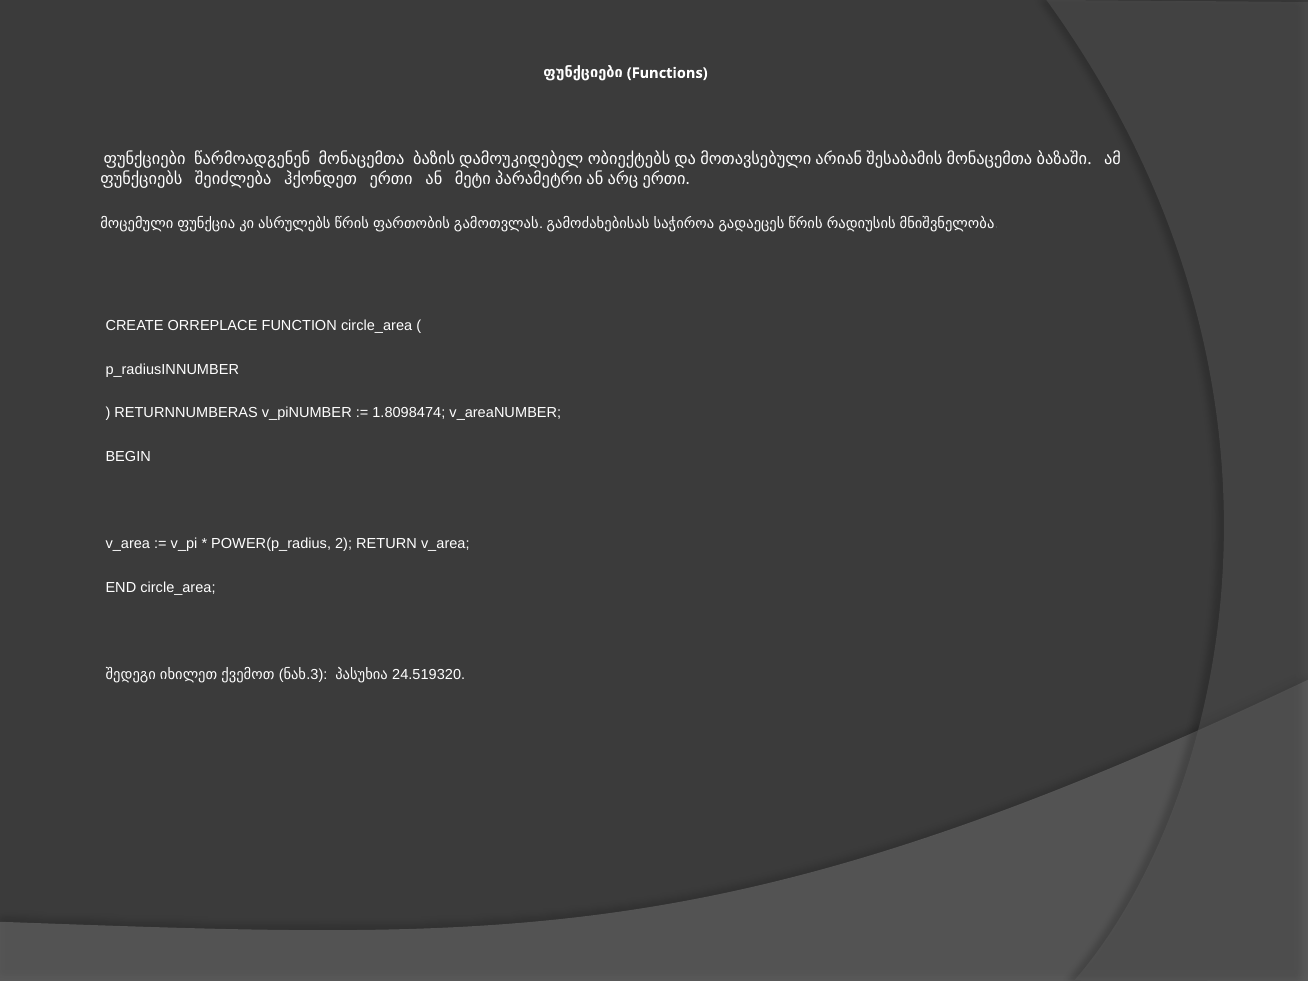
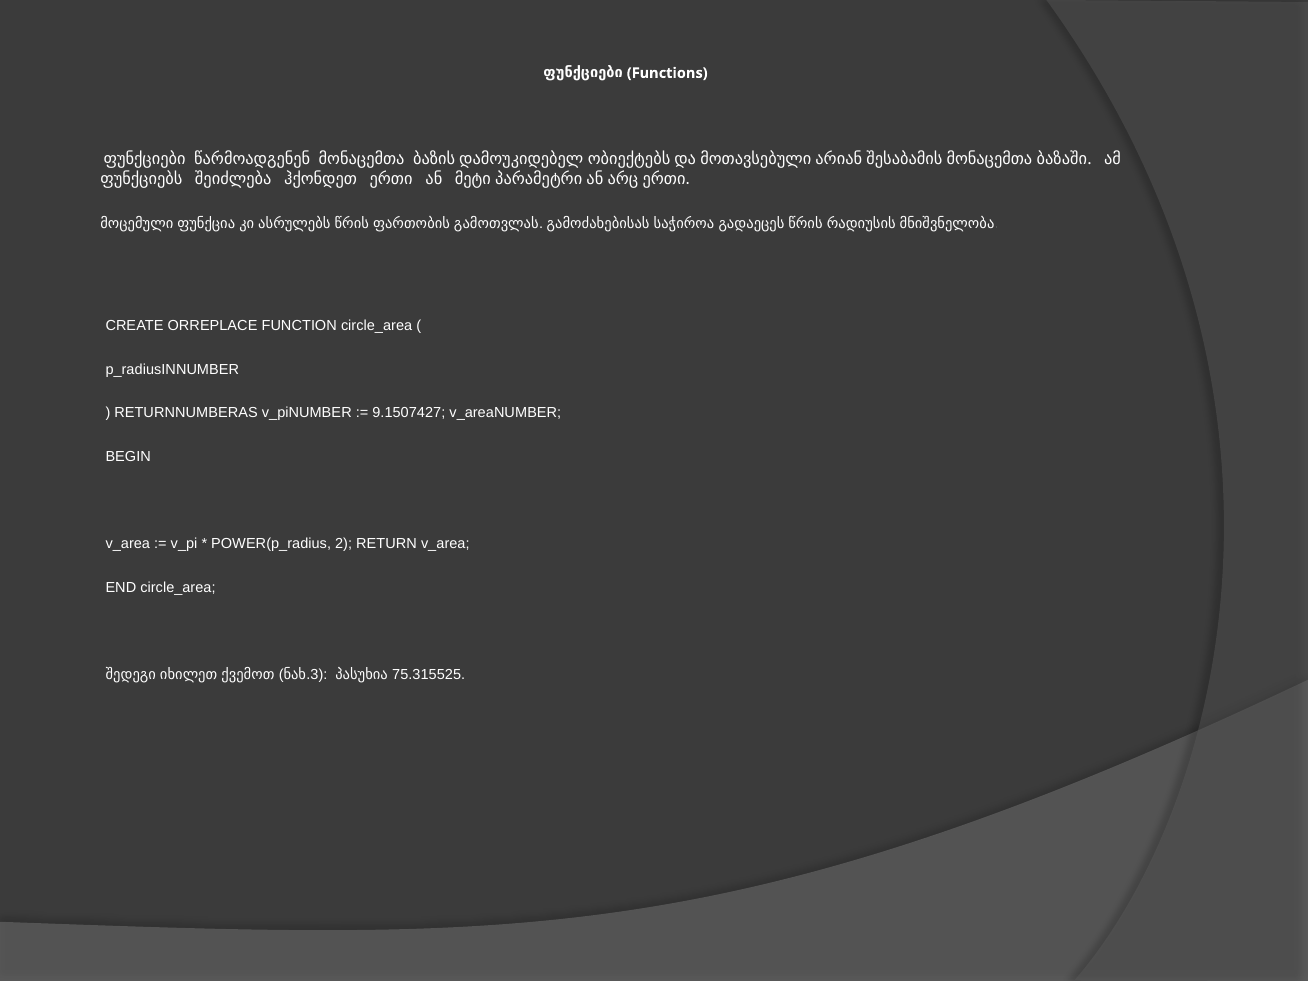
1.8098474: 1.8098474 -> 9.1507427
24.519320: 24.519320 -> 75.315525
